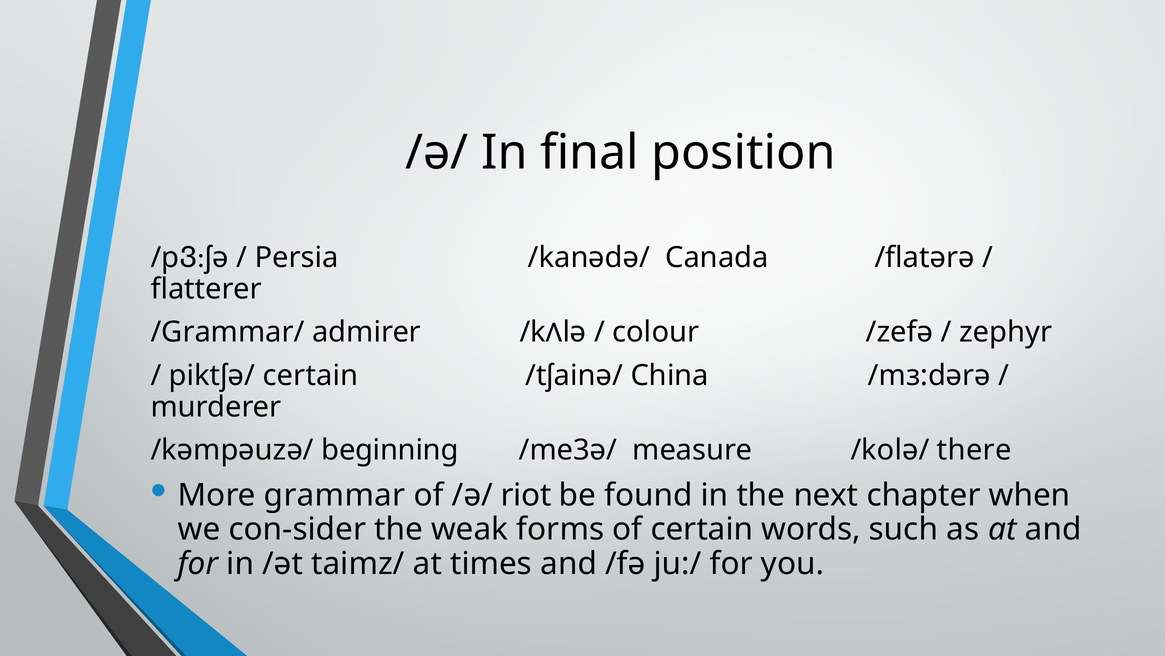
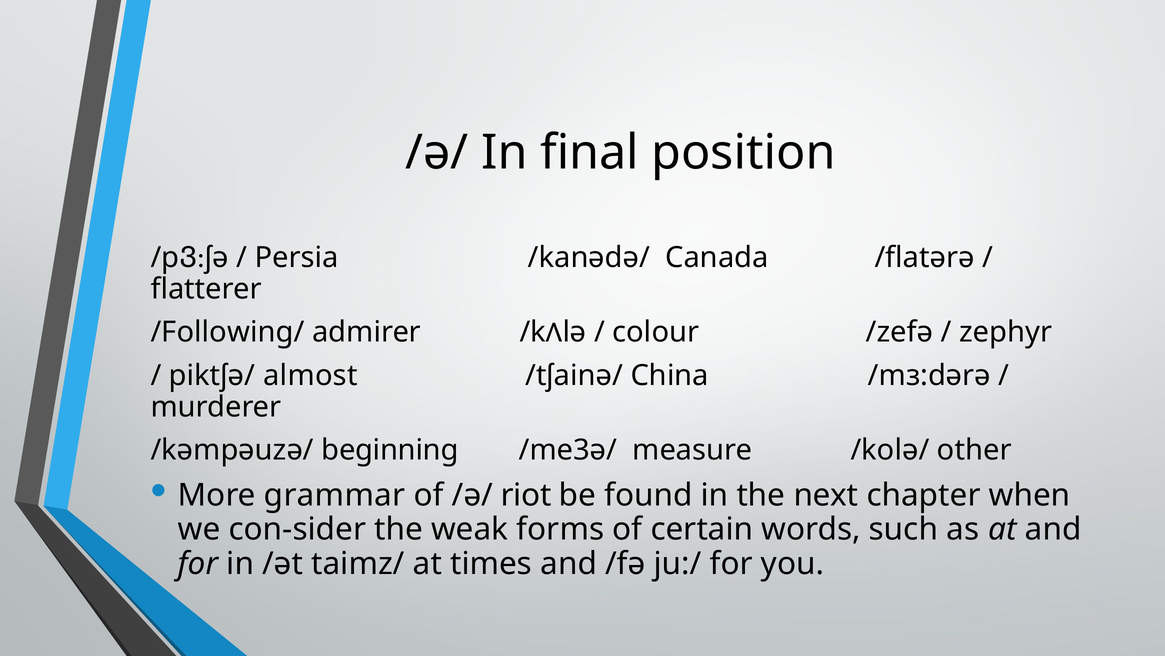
/Grammar/: /Grammar/ -> /Following/
piktʃə/ certain: certain -> almost
there: there -> other
